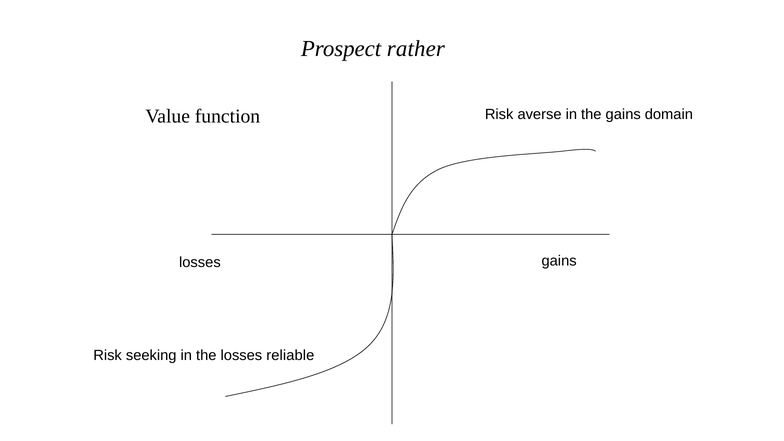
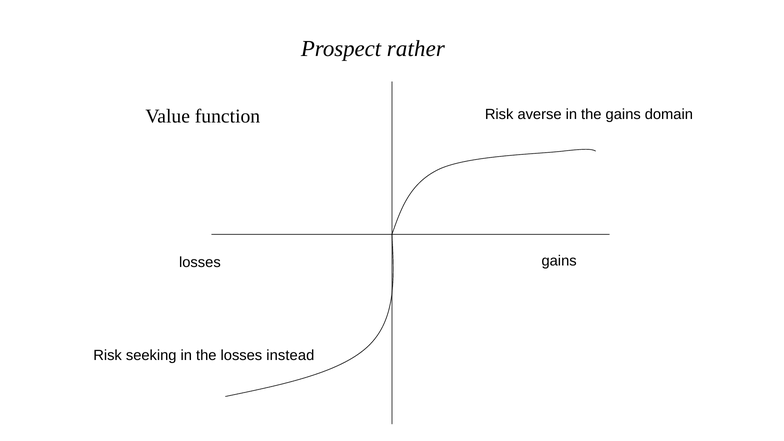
reliable: reliable -> instead
